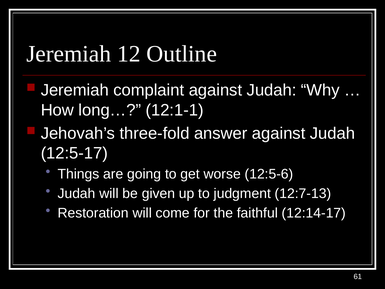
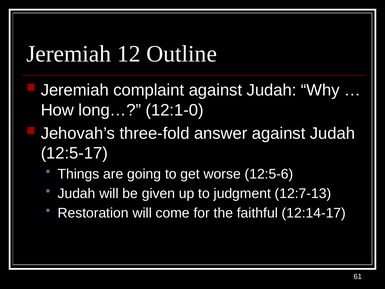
12:1-1: 12:1-1 -> 12:1-0
